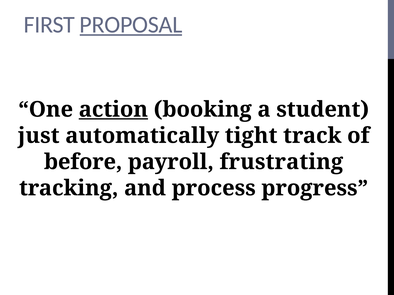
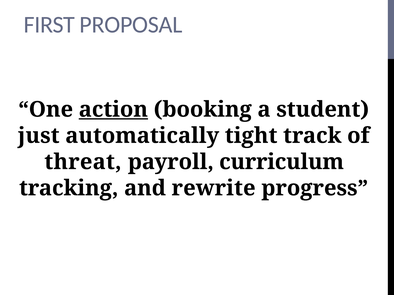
PROPOSAL underline: present -> none
before: before -> threat
frustrating: frustrating -> curriculum
process: process -> rewrite
